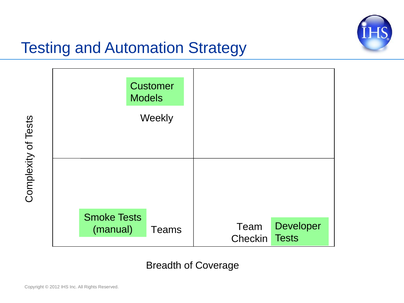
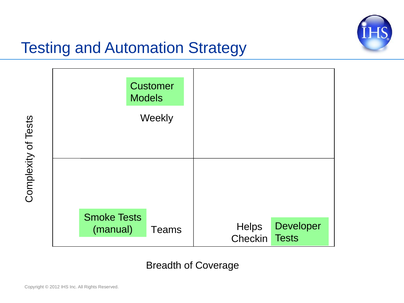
Team: Team -> Helps
